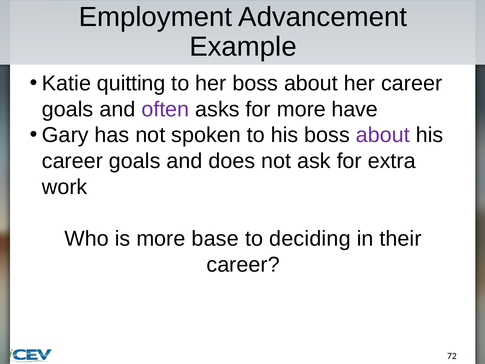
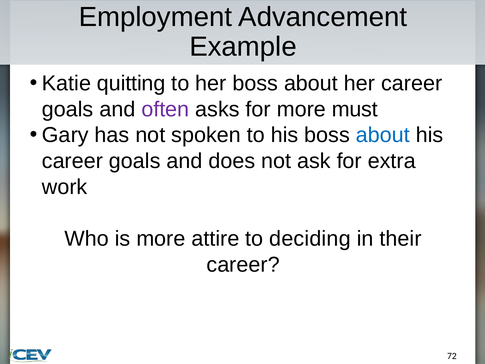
have: have -> must
about at (383, 135) colour: purple -> blue
base: base -> attire
